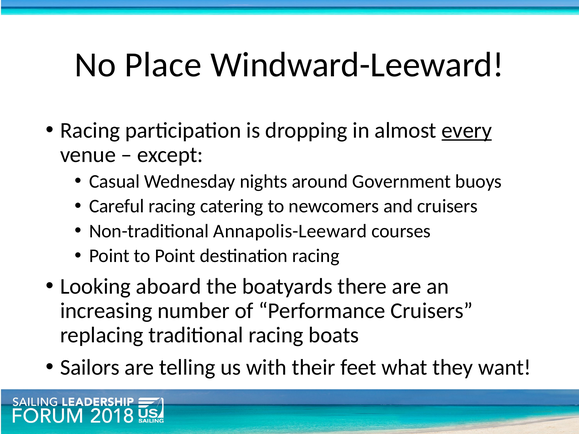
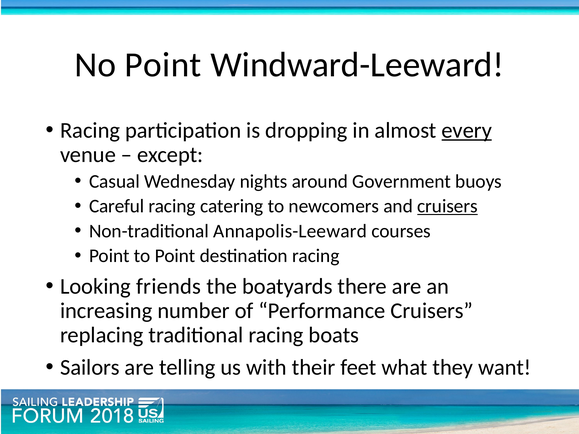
No Place: Place -> Point
cruisers at (447, 206) underline: none -> present
aboard: aboard -> friends
